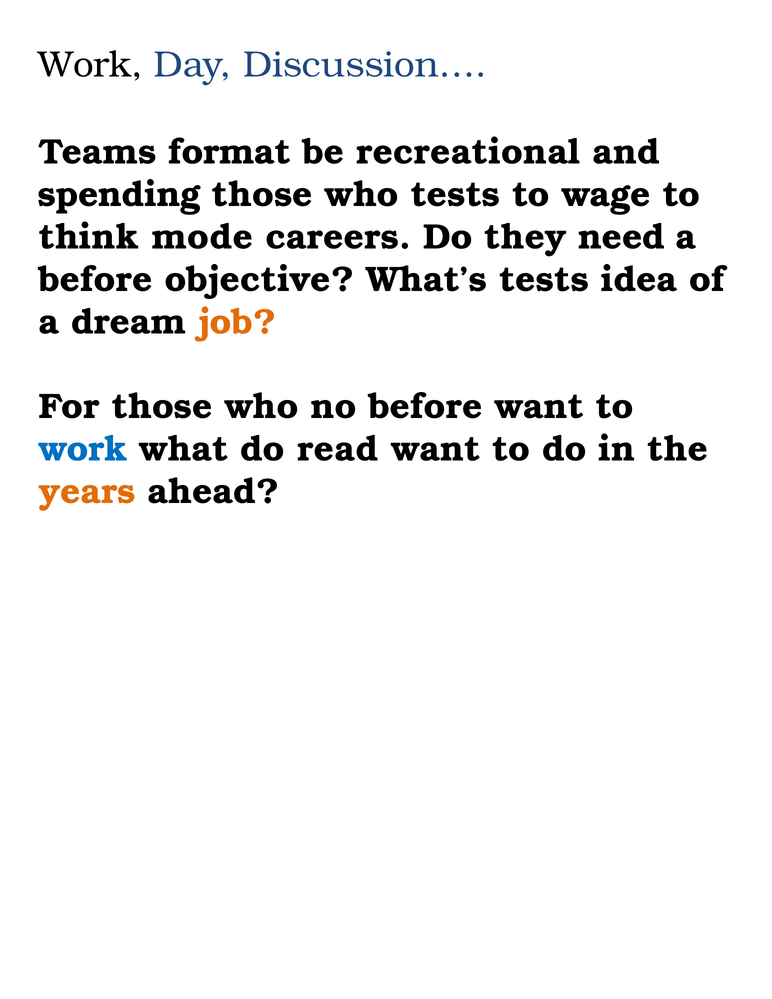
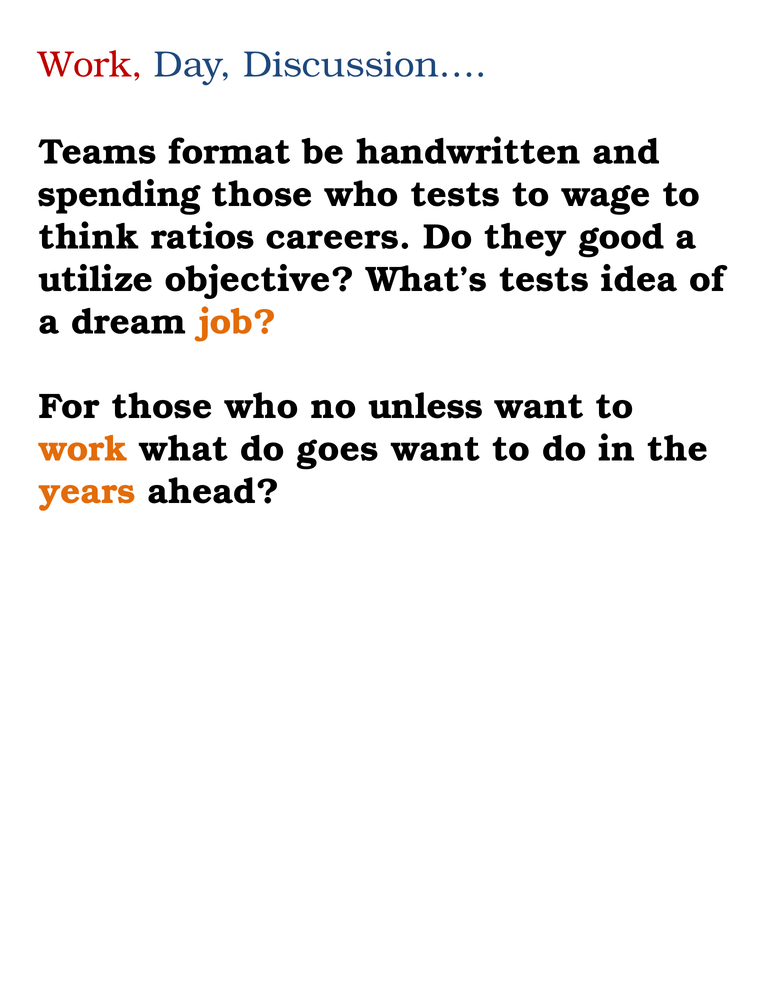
Work at (91, 64) colour: black -> red
recreational: recreational -> handwritten
mode: mode -> ratios
need: need -> good
before at (96, 280): before -> utilize
no before: before -> unless
work at (83, 449) colour: blue -> orange
read: read -> goes
